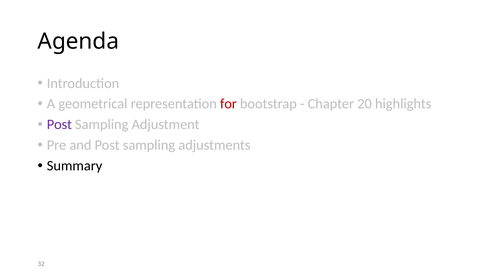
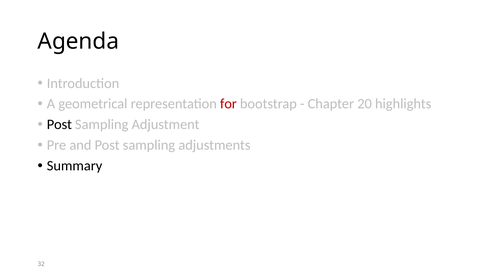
Post at (59, 125) colour: purple -> black
